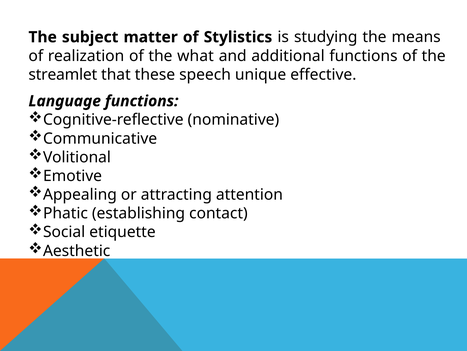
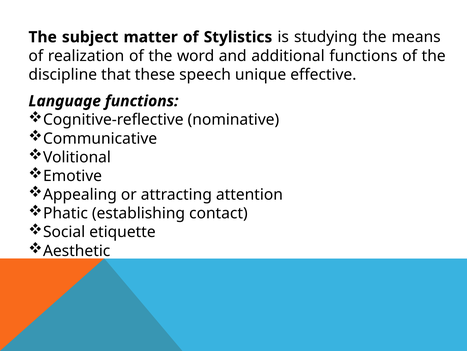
what: what -> word
streamlet: streamlet -> discipline
